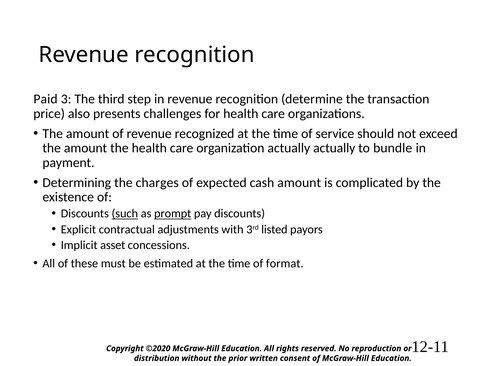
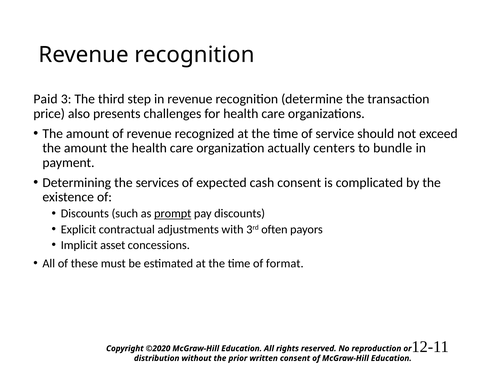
actually actually: actually -> centers
charges: charges -> services
cash amount: amount -> consent
such underline: present -> none
listed: listed -> often
